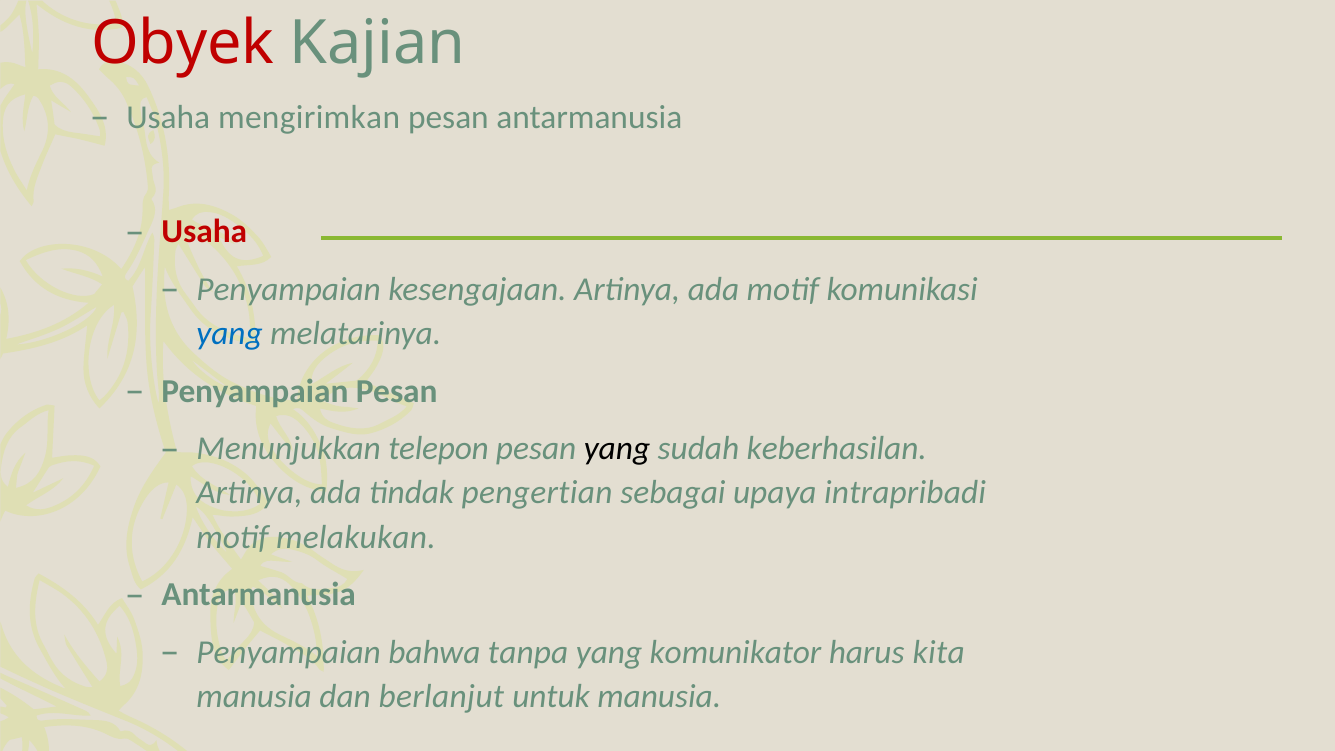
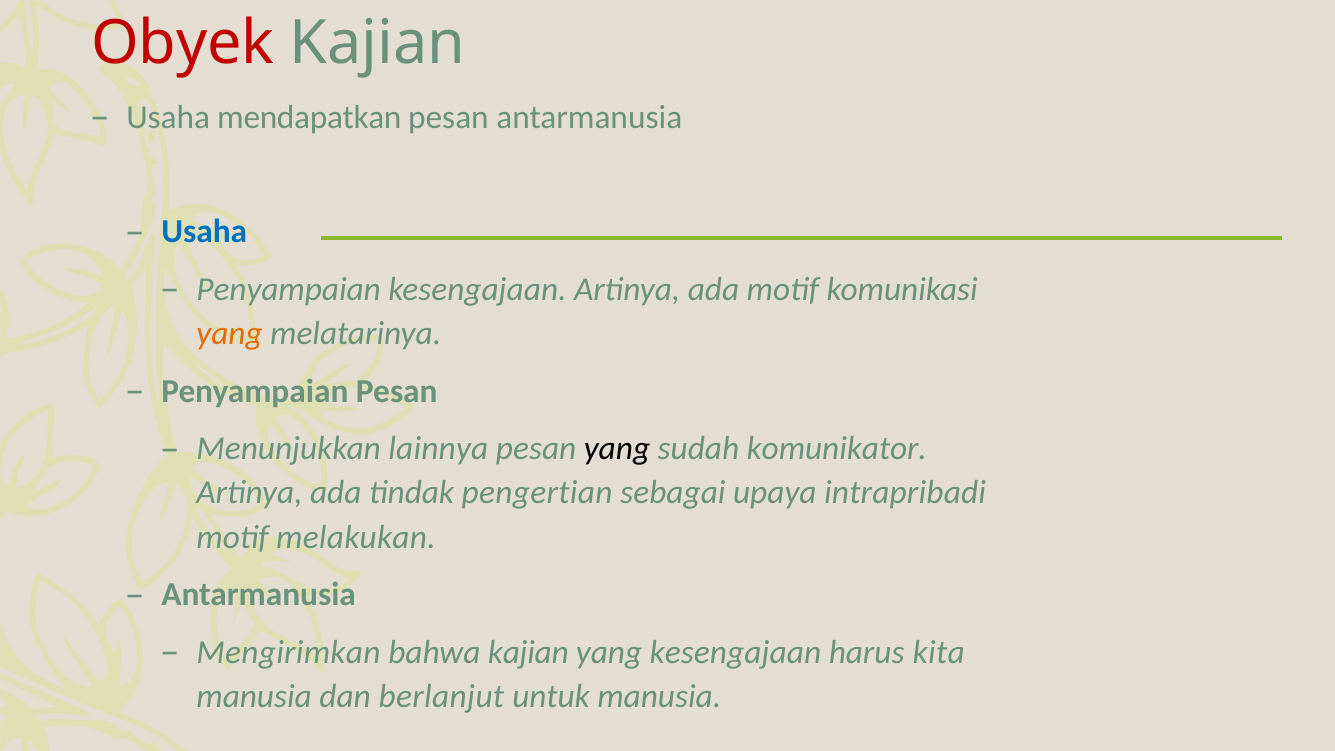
mengirimkan: mengirimkan -> mendapatkan
Usaha at (204, 232) colour: red -> blue
yang at (230, 334) colour: blue -> orange
telepon: telepon -> lainnya
keberhasilan: keberhasilan -> komunikator
Penyampaian at (289, 652): Penyampaian -> Mengirimkan
bahwa tanpa: tanpa -> kajian
yang komunikator: komunikator -> kesengajaan
